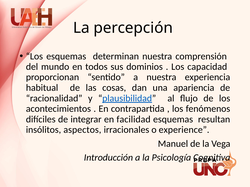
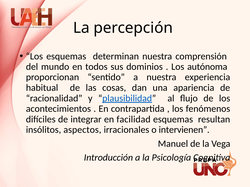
capacidad: capacidad -> autónoma
experience: experience -> intervienen
